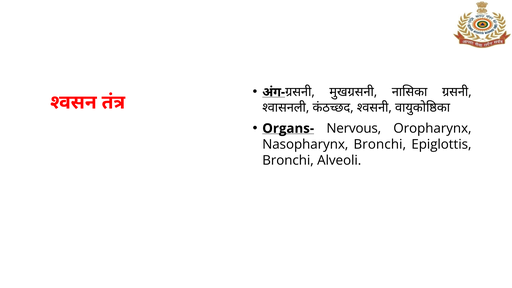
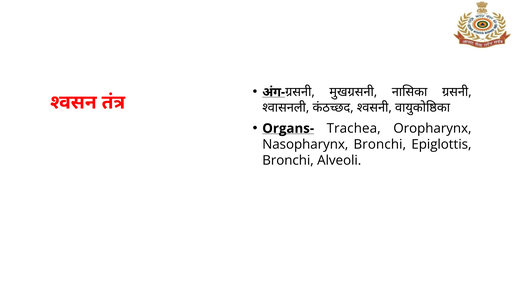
Nervous: Nervous -> Trachea
